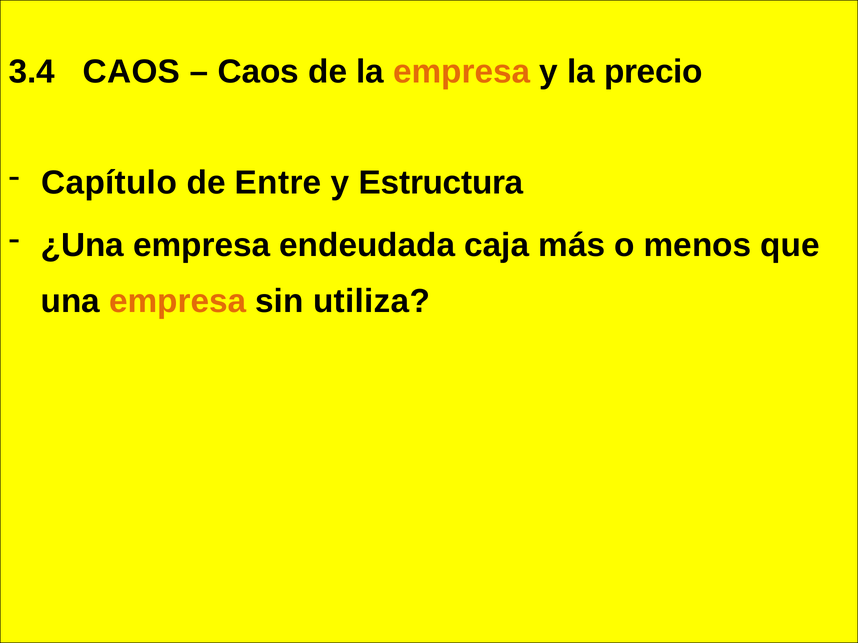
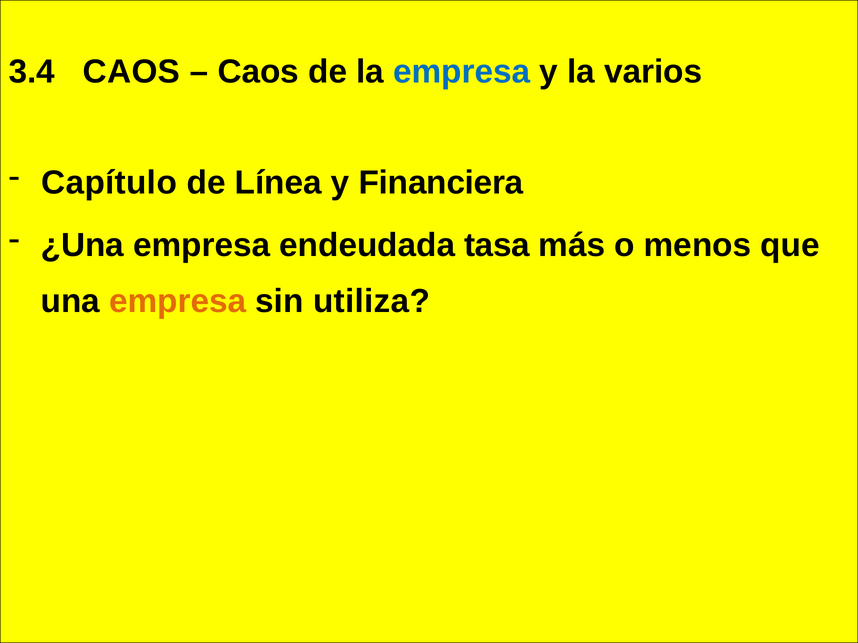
empresa at (462, 72) colour: orange -> blue
precio: precio -> varios
Entre: Entre -> Línea
Estructura: Estructura -> Financiera
caja: caja -> tasa
